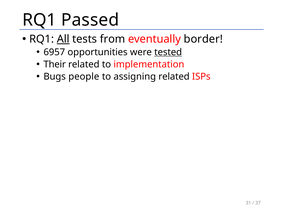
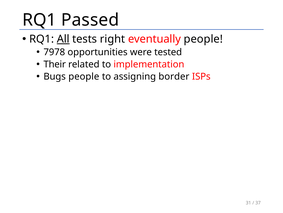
from: from -> right
eventually border: border -> people
6957: 6957 -> 7978
tested underline: present -> none
assigning related: related -> border
